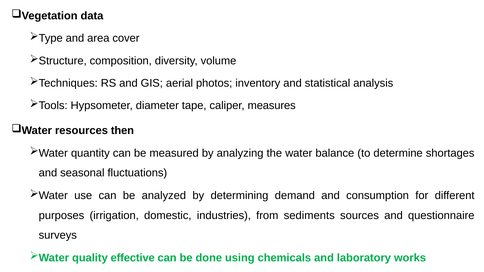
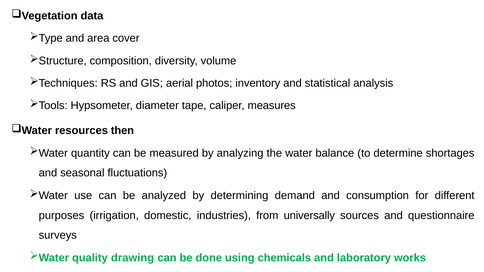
sediments: sediments -> universally
effective: effective -> drawing
